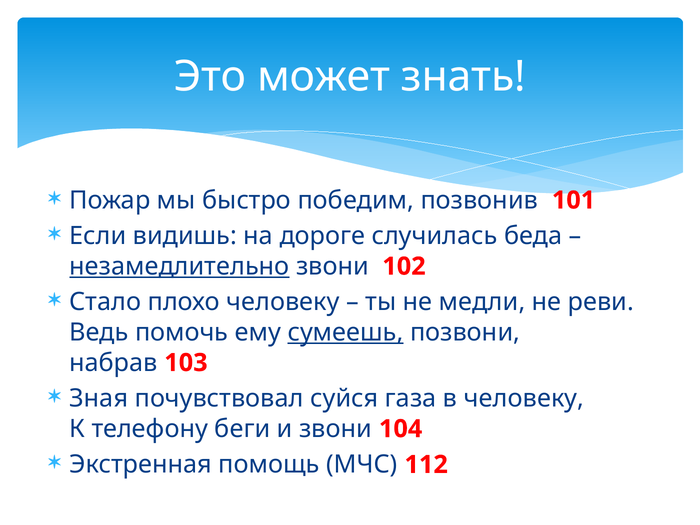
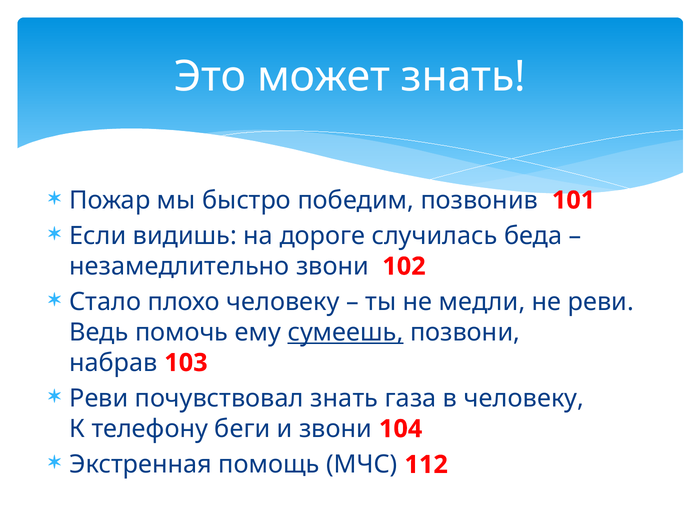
незамедлительно underline: present -> none
Зная at (99, 399): Зная -> Реви
почувствовал суйся: суйся -> знать
